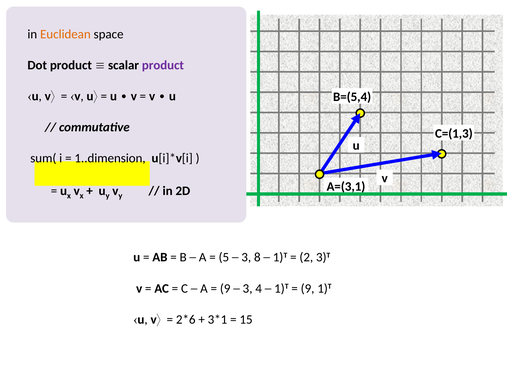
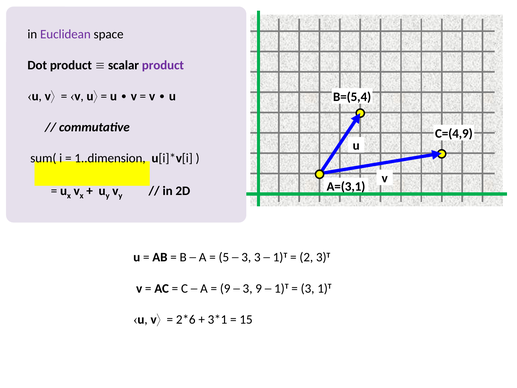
Euclidean colour: orange -> purple
C=(1,3: C=(1,3 -> C=(4,9
3 8: 8 -> 3
3 4: 4 -> 9
9 at (308, 288): 9 -> 3
